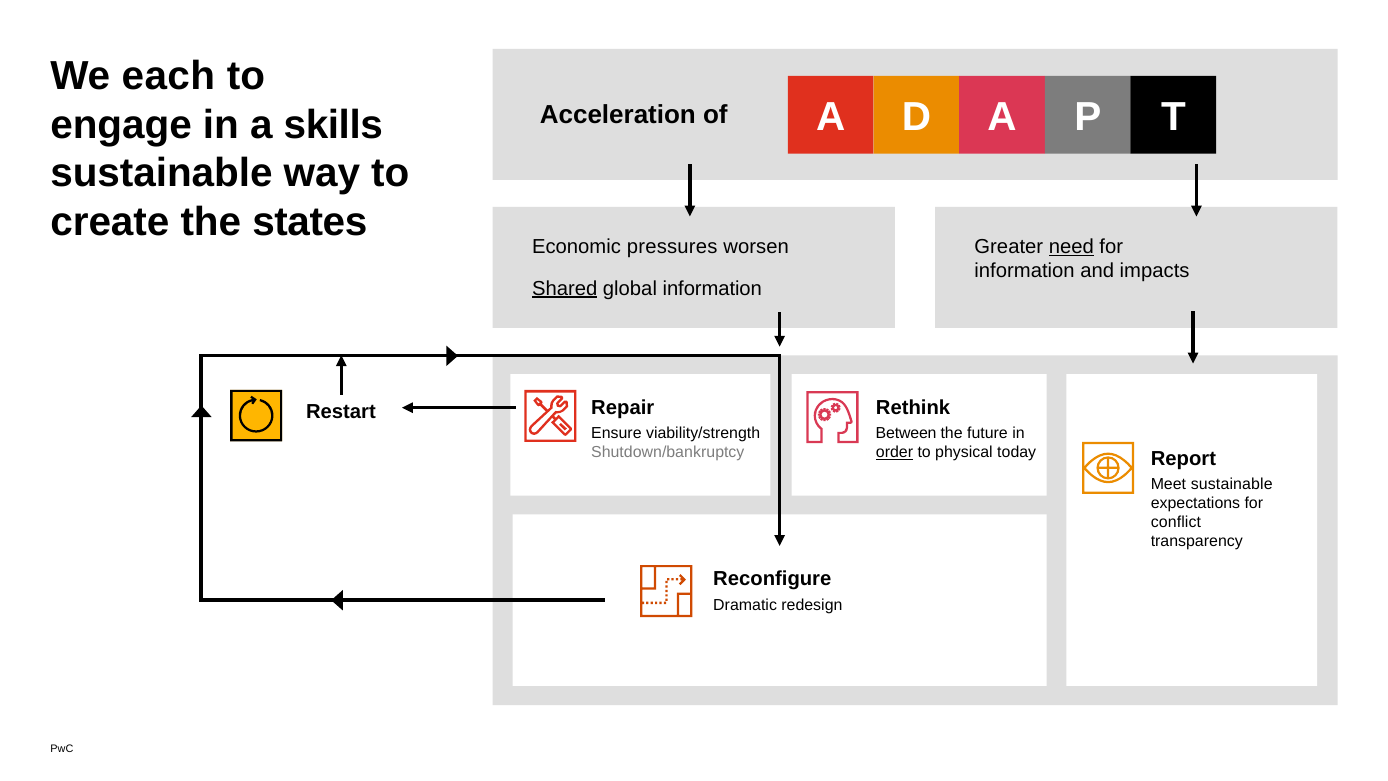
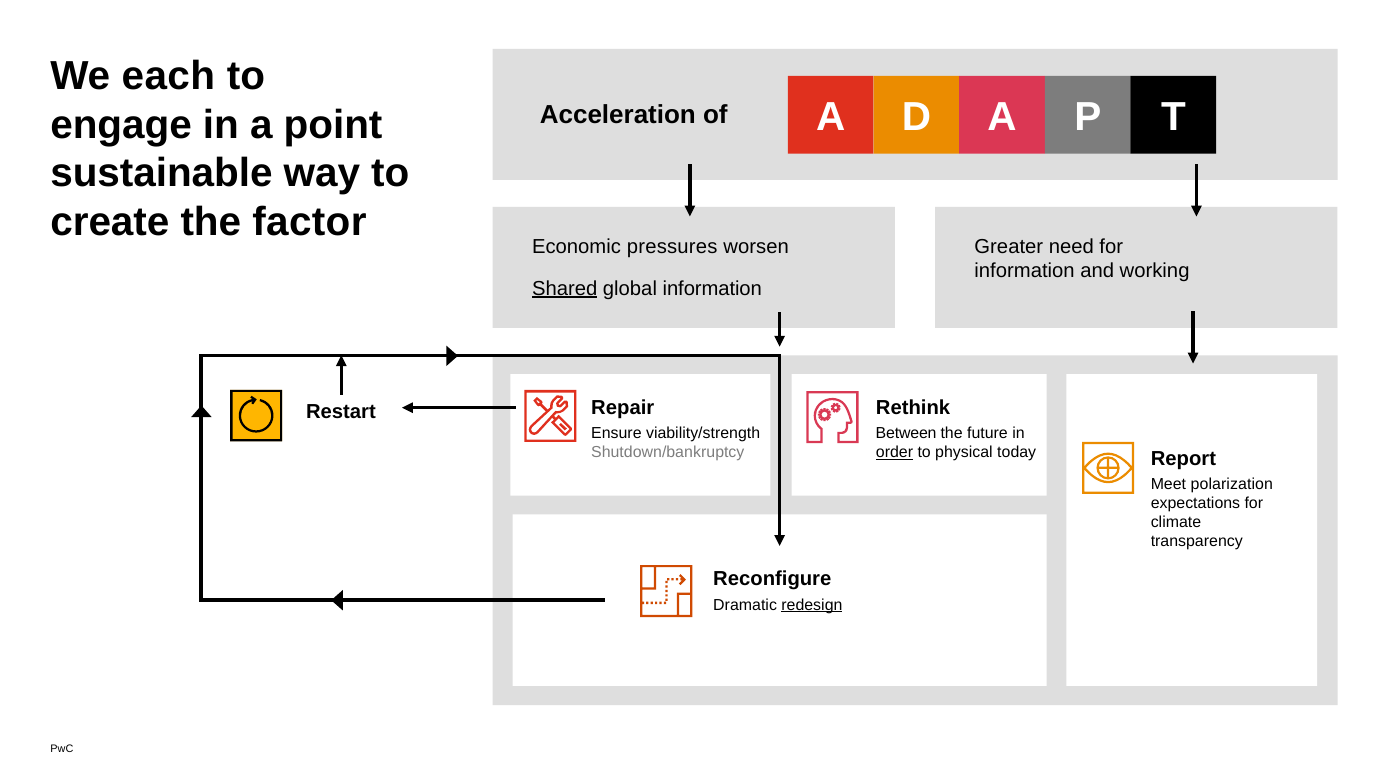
skills: skills -> point
states: states -> factor
need underline: present -> none
impacts: impacts -> working
Meet sustainable: sustainable -> polarization
conflict: conflict -> climate
redesign underline: none -> present
